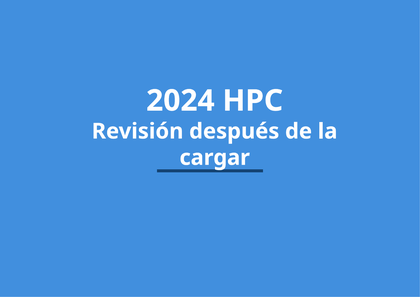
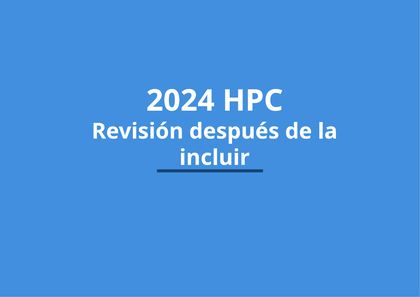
cargar: cargar -> incluir
